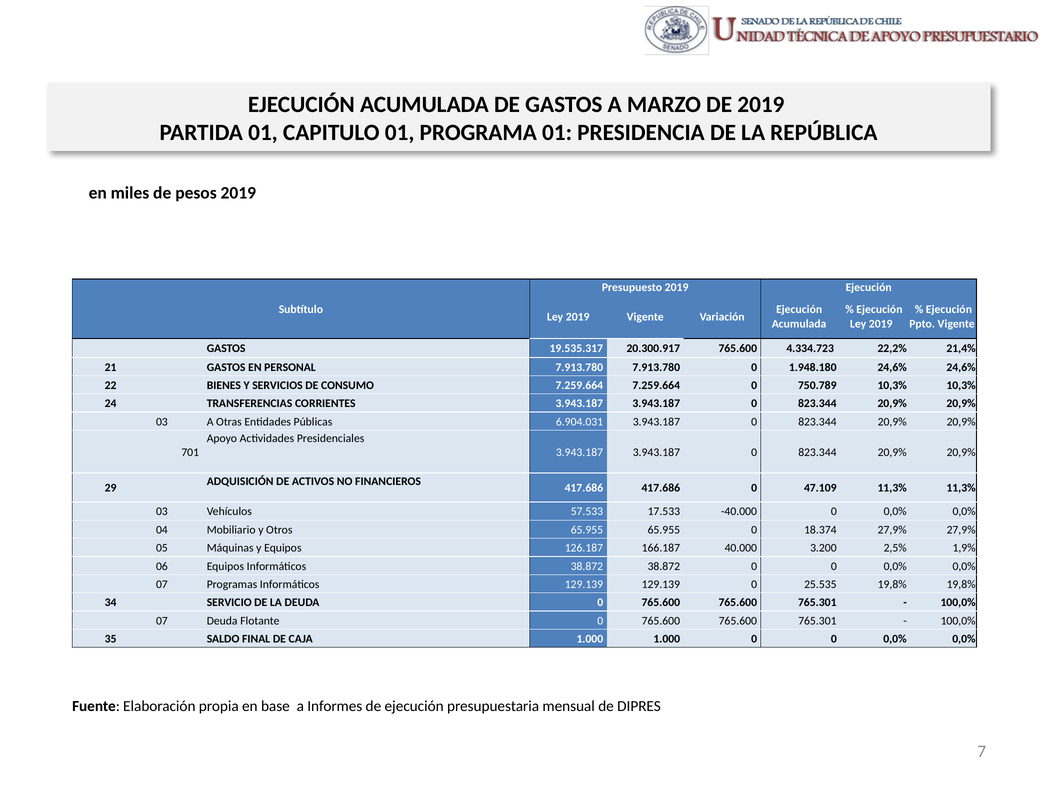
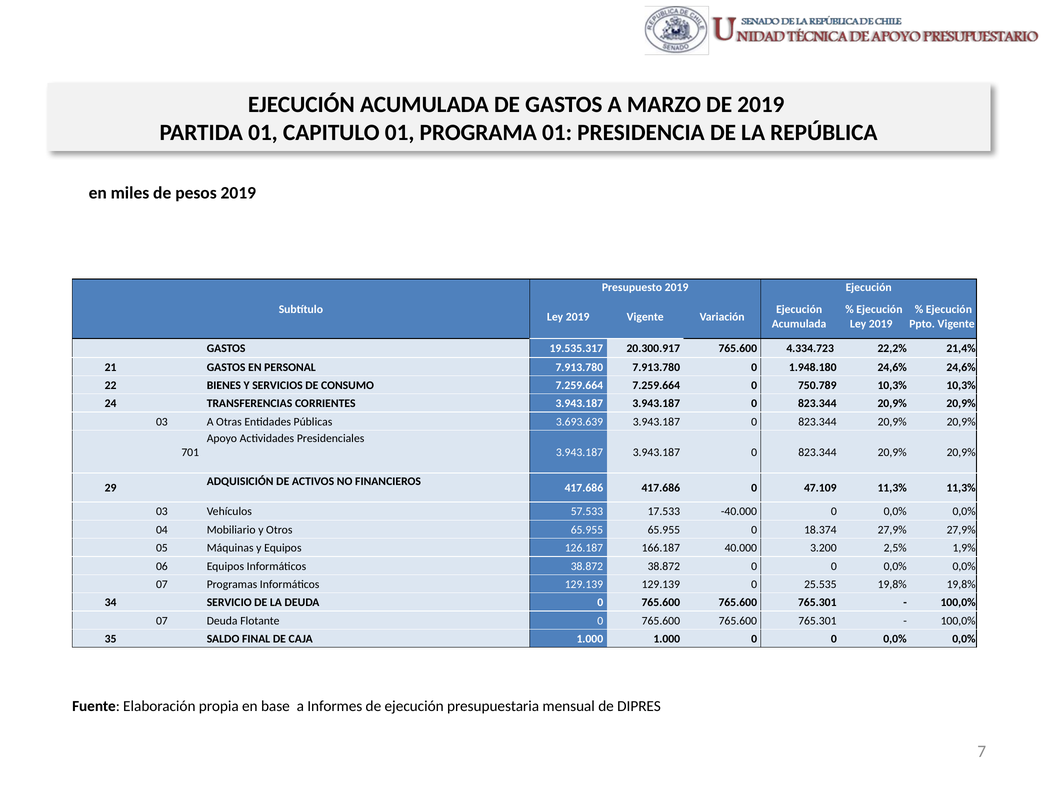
6.904.031: 6.904.031 -> 3.693.639
